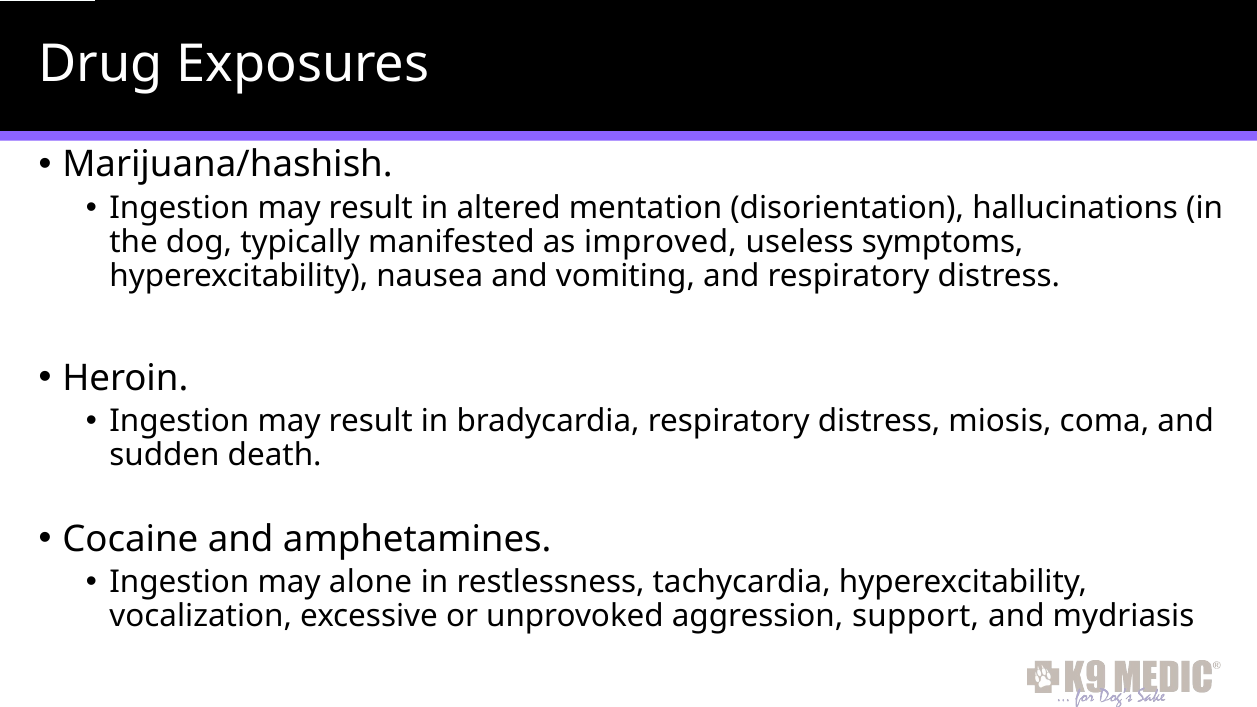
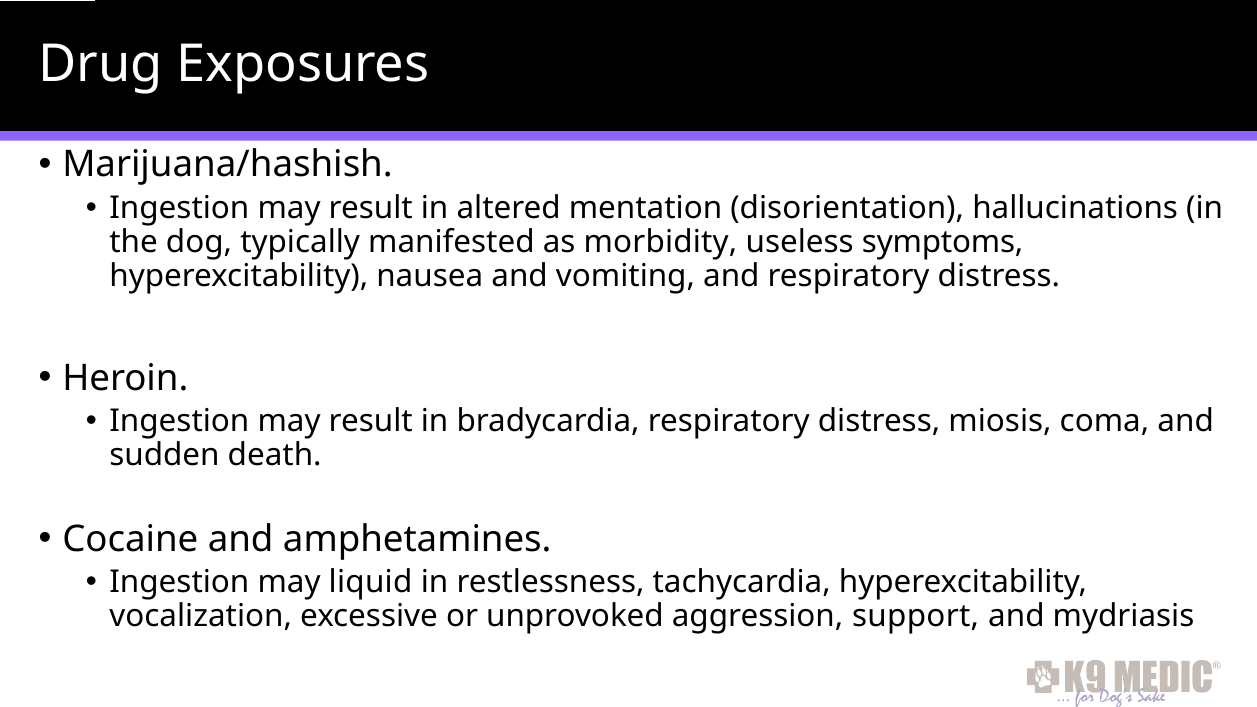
improved: improved -> morbidity
alone: alone -> liquid
